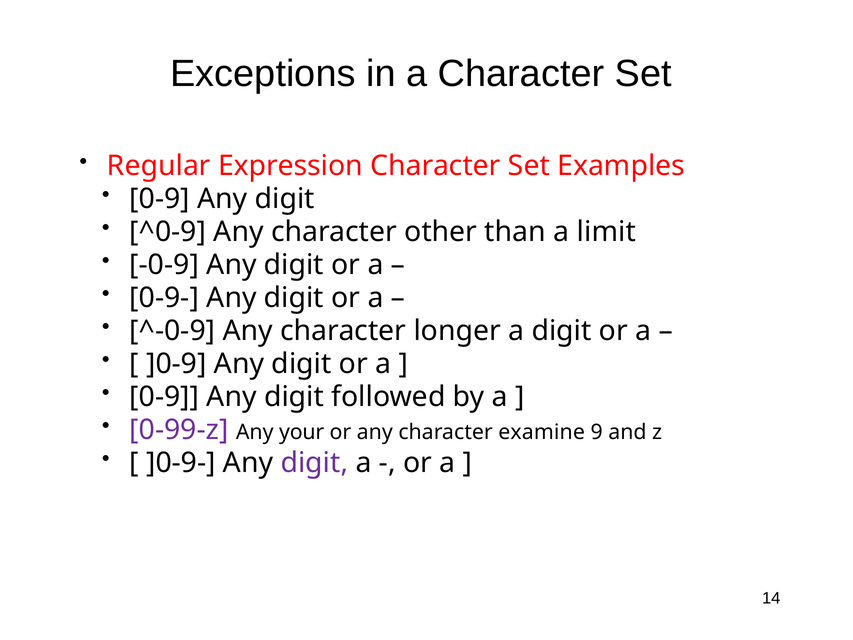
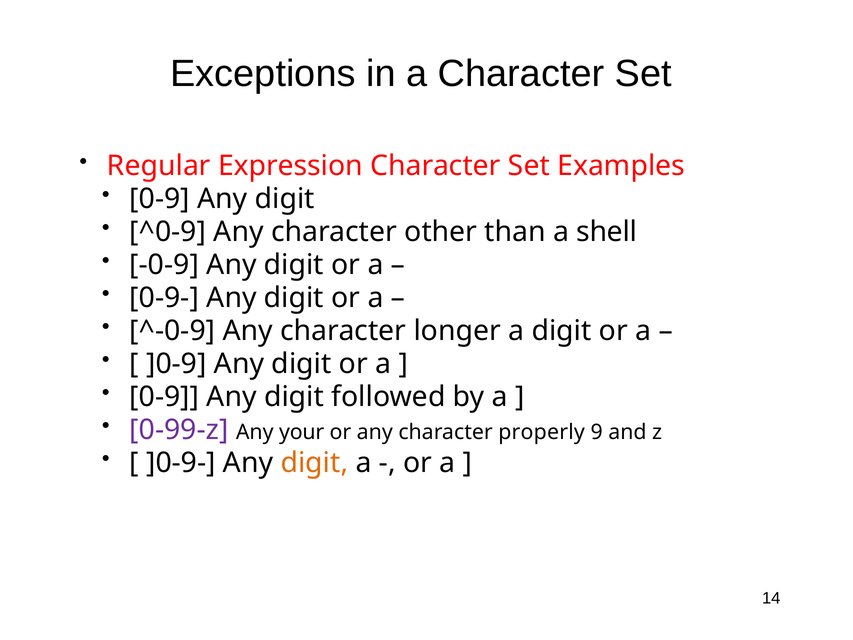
limit: limit -> shell
examine: examine -> properly
digit at (314, 463) colour: purple -> orange
